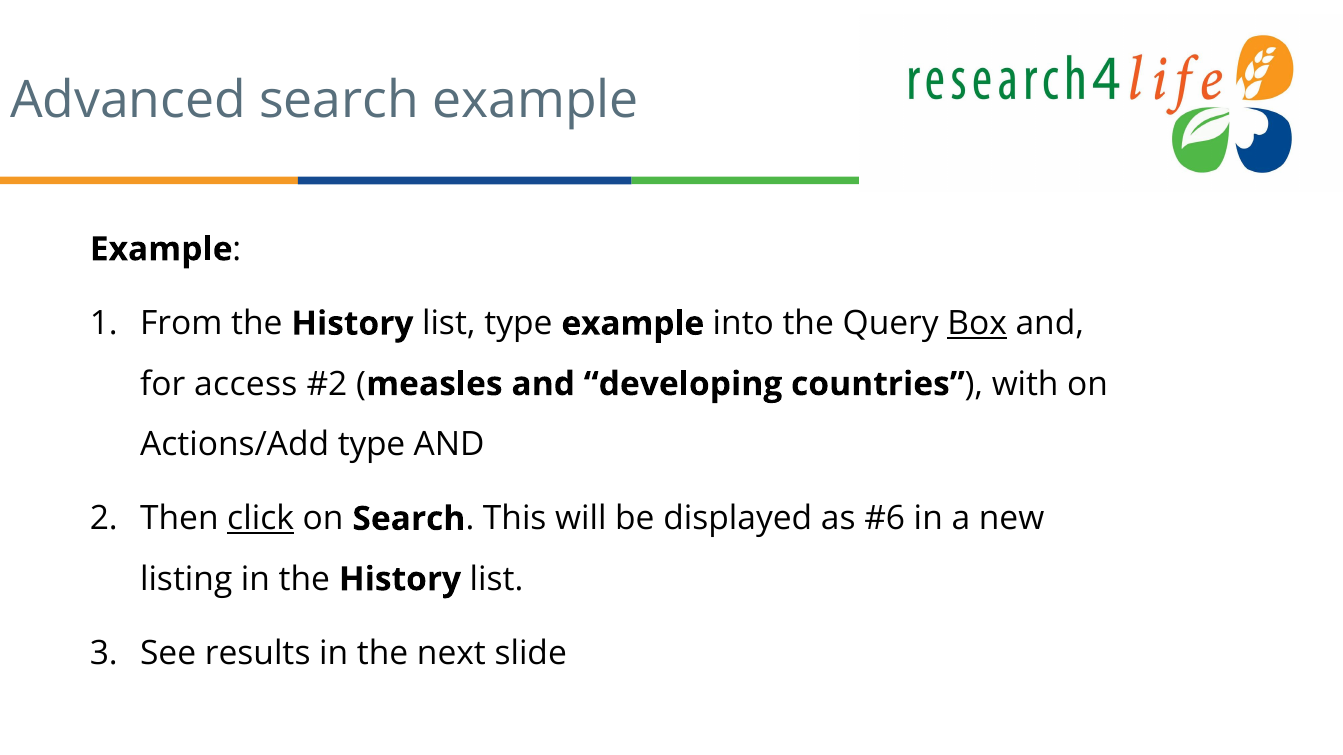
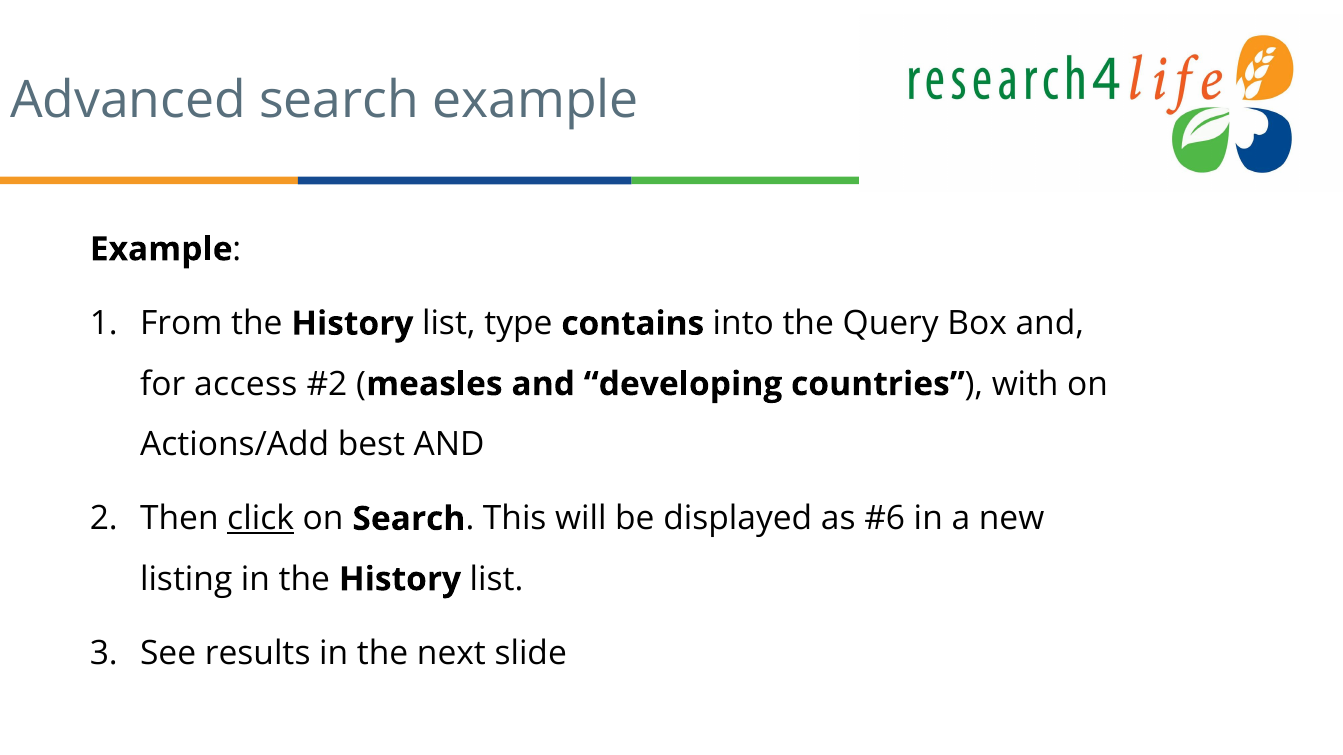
type example: example -> contains
Box underline: present -> none
Actions/Add type: type -> best
